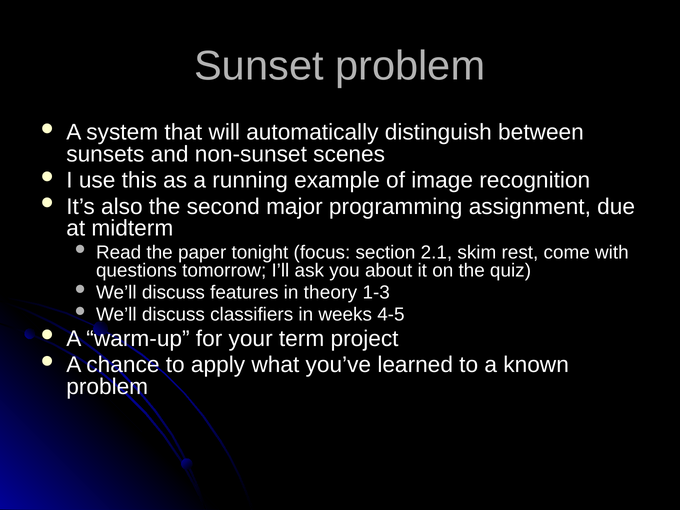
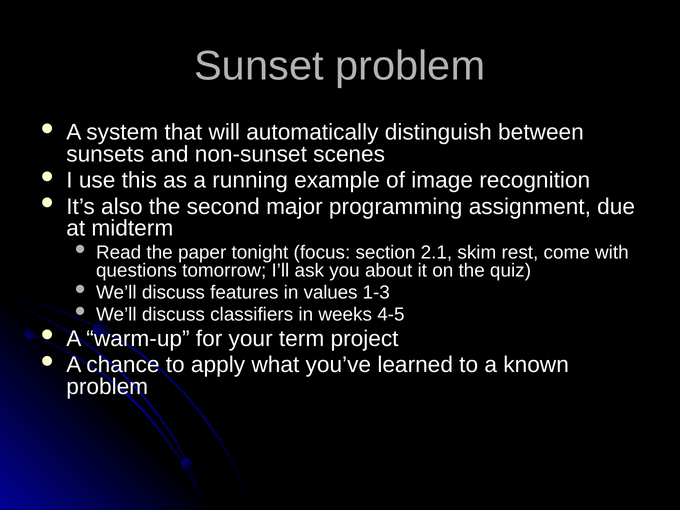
theory: theory -> values
